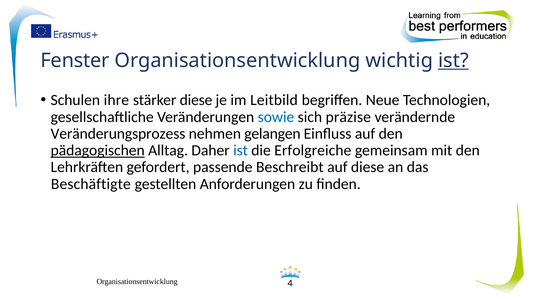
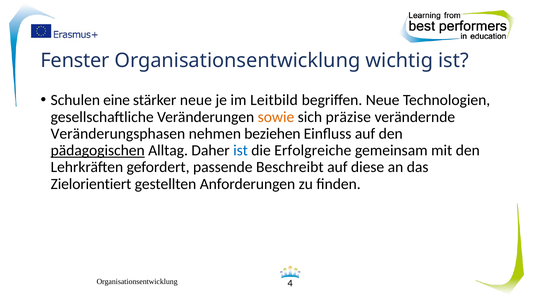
ist at (453, 61) underline: present -> none
ihre: ihre -> eine
stärker diese: diese -> neue
sowie colour: blue -> orange
Veränderungsprozess: Veränderungsprozess -> Veränderungsphasen
gelangen: gelangen -> beziehen
Beschäftigte: Beschäftigte -> Zielorientiert
